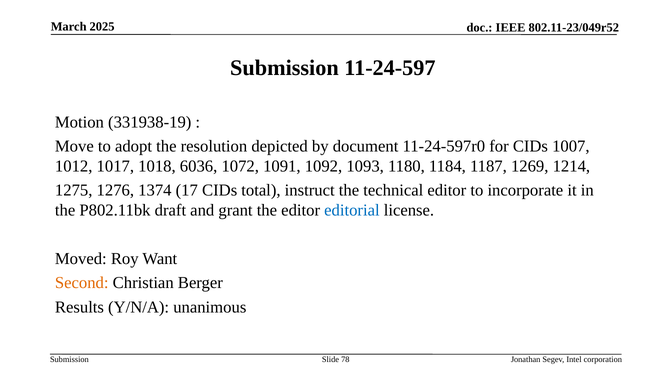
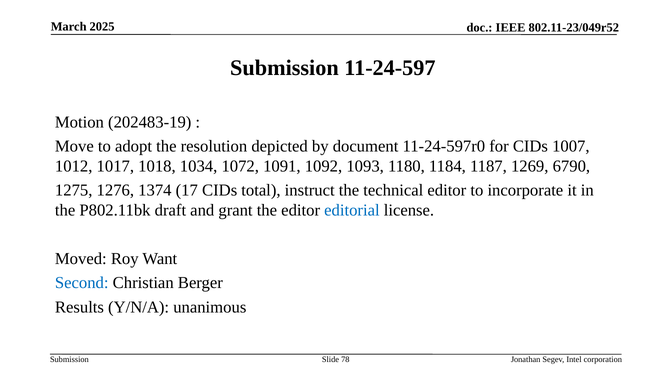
331938-19: 331938-19 -> 202483-19
6036: 6036 -> 1034
1214: 1214 -> 6790
Second colour: orange -> blue
